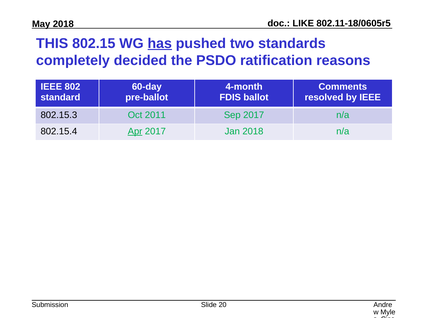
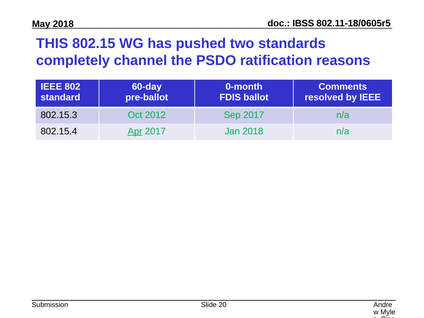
LIKE: LIKE -> IBSS
has underline: present -> none
decided: decided -> channel
4-month: 4-month -> 0-month
2011: 2011 -> 2012
